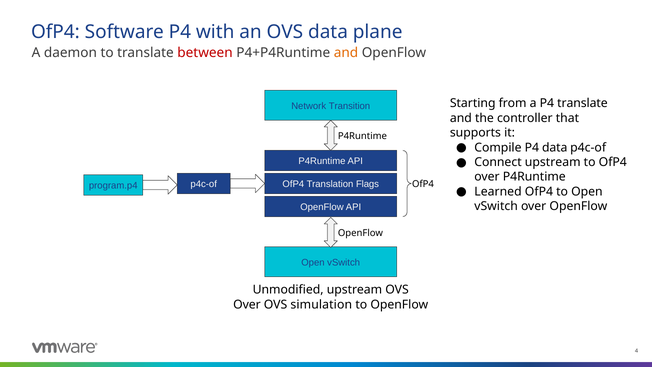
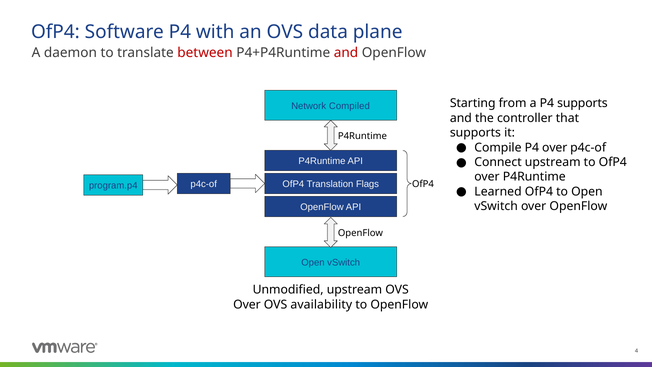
and at (346, 53) colour: orange -> red
P4 translate: translate -> supports
Transition: Transition -> Compiled
P4 data: data -> over
simulation: simulation -> availability
